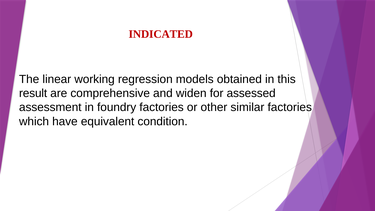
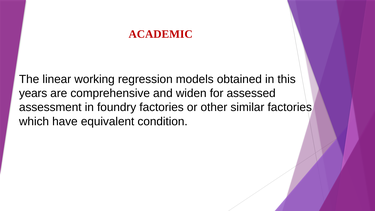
INDICATED: INDICATED -> ACADEMIC
result: result -> years
